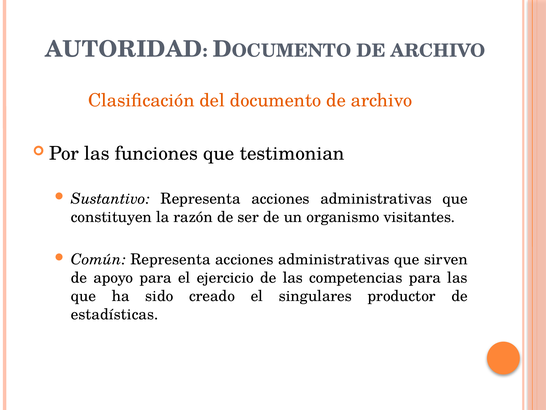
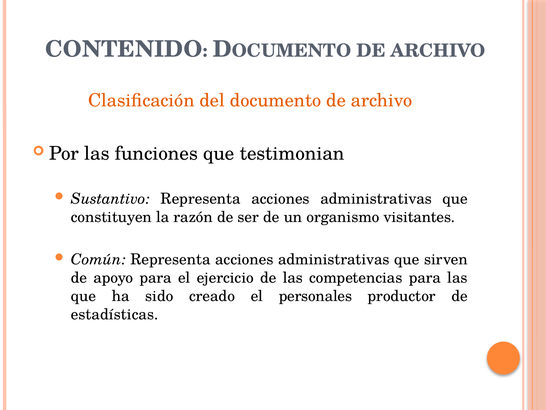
AUTORIDAD: AUTORIDAD -> CONTENIDO
singulares: singulares -> personales
